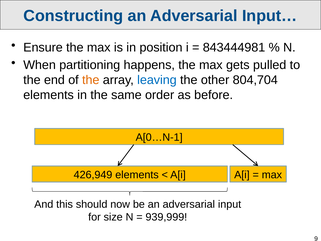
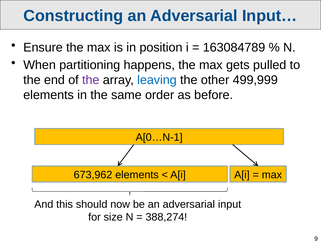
843444981: 843444981 -> 163084789
the at (91, 80) colour: orange -> purple
804,704: 804,704 -> 499,999
426,949: 426,949 -> 673,962
939,999: 939,999 -> 388,274
